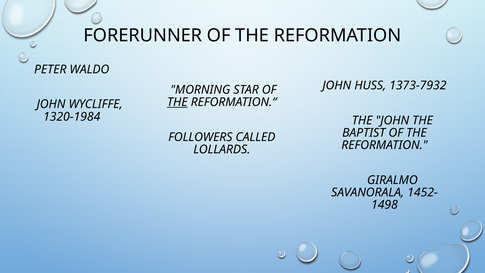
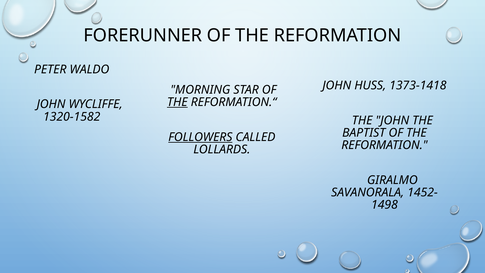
1373-7932: 1373-7932 -> 1373-1418
1320-1984: 1320-1984 -> 1320-1582
FOLLOWERS underline: none -> present
